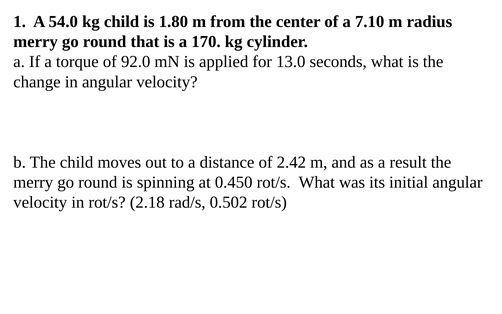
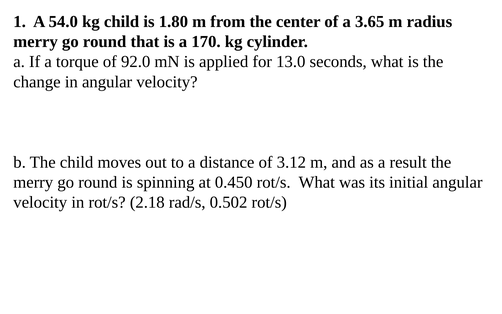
7.10: 7.10 -> 3.65
2.42: 2.42 -> 3.12
